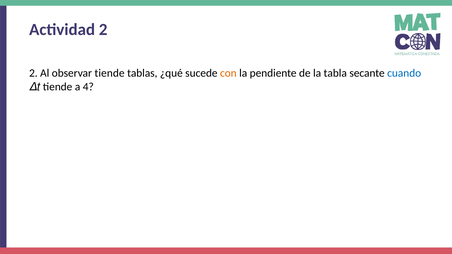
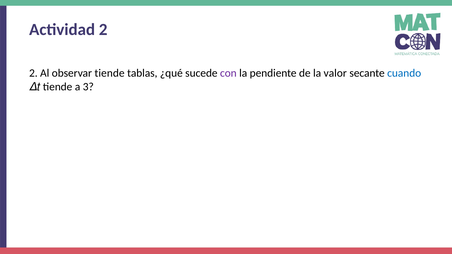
con colour: orange -> purple
tabla: tabla -> valor
4: 4 -> 3
